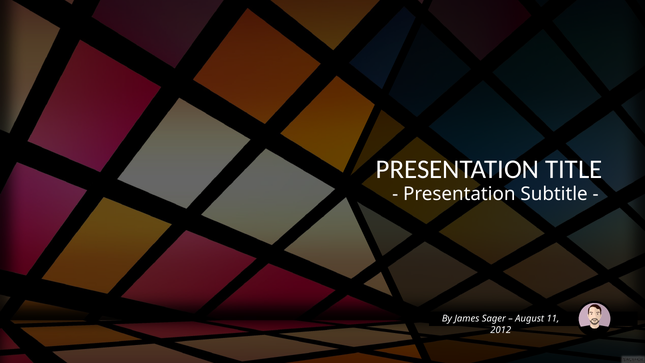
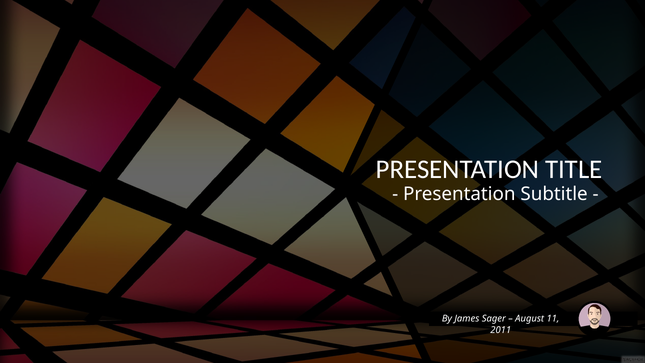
2012: 2012 -> 2011
